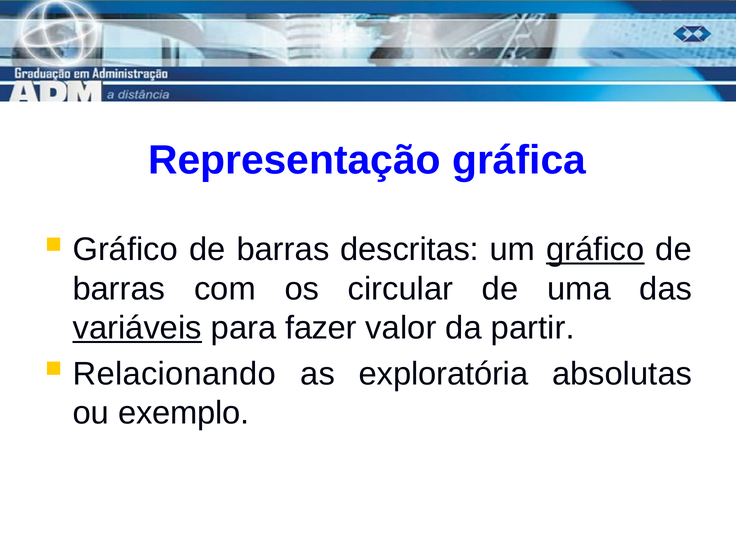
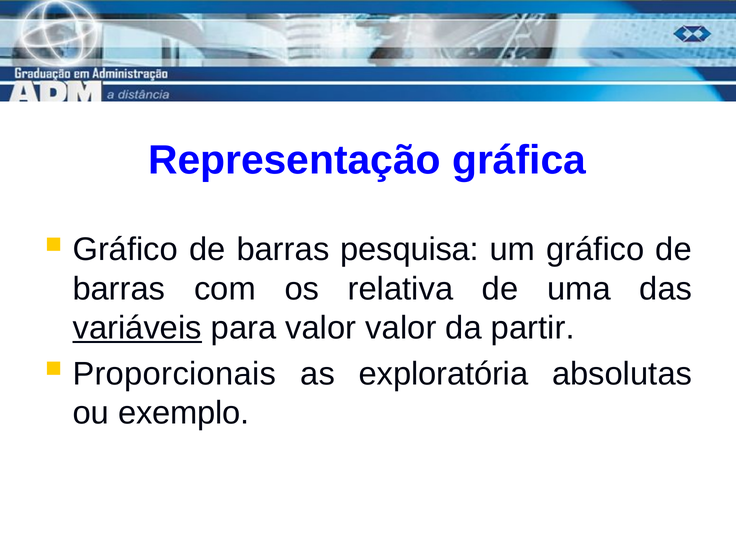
descritas: descritas -> pesquisa
gráfico at (595, 249) underline: present -> none
circular: circular -> relativa
para fazer: fazer -> valor
Relacionando: Relacionando -> Proporcionais
